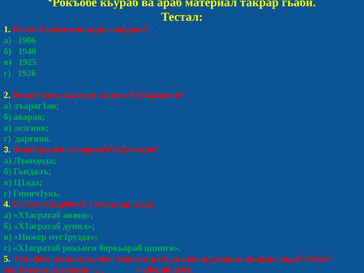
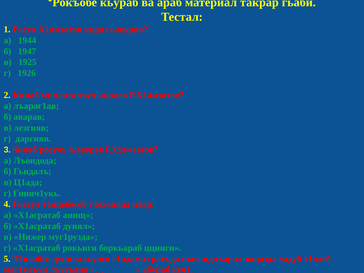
1906: 1906 -> 1944
1940: 1940 -> 1947
